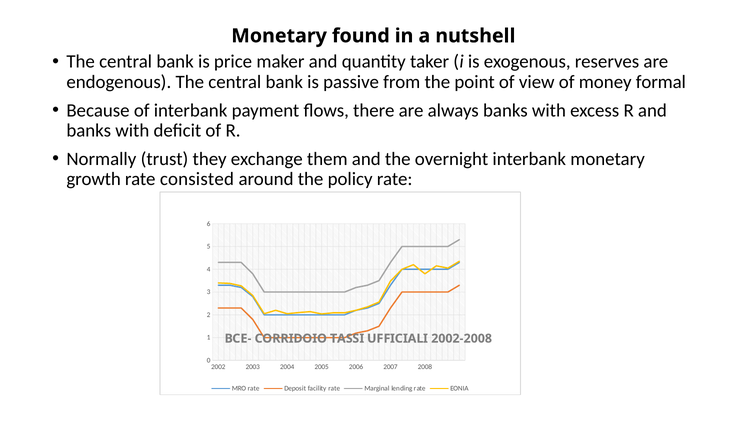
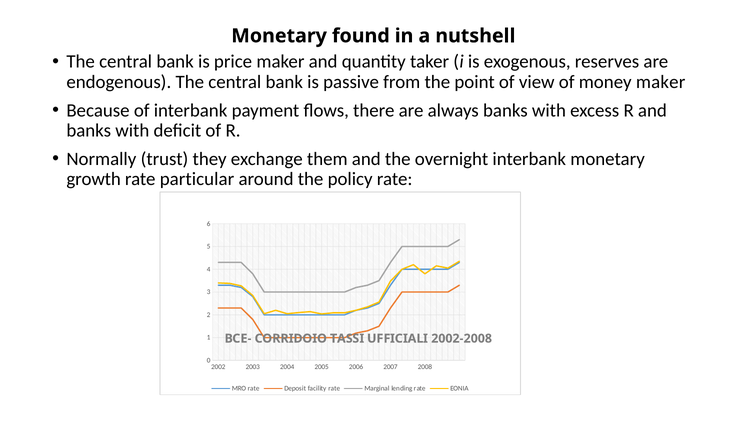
money formal: formal -> maker
consisted: consisted -> particular
